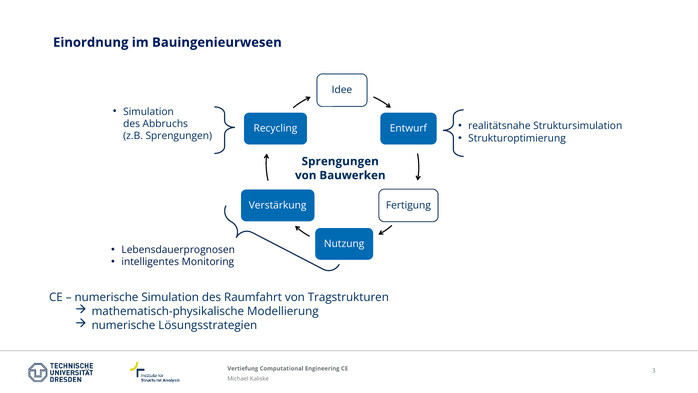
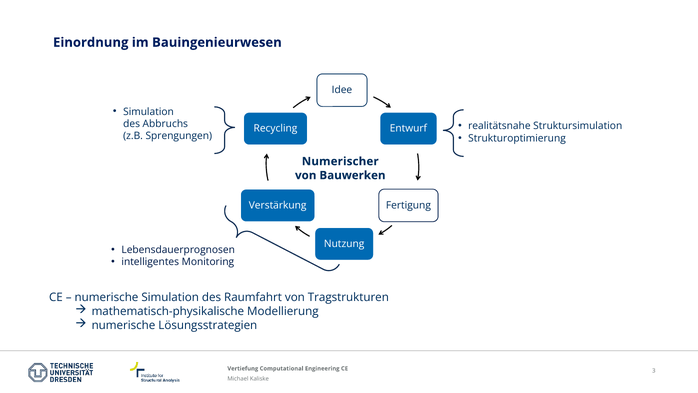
Sprengungen at (340, 161): Sprengungen -> Numerischer
